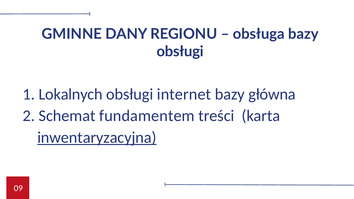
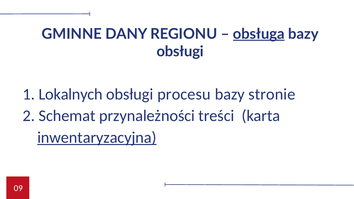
obsługa underline: none -> present
internet: internet -> procesu
główna: główna -> stronie
fundamentem: fundamentem -> przynależności
